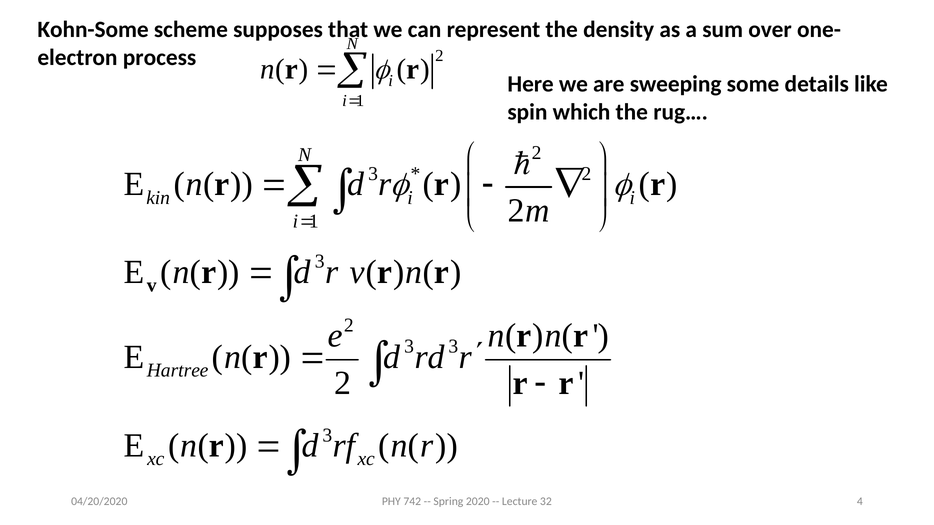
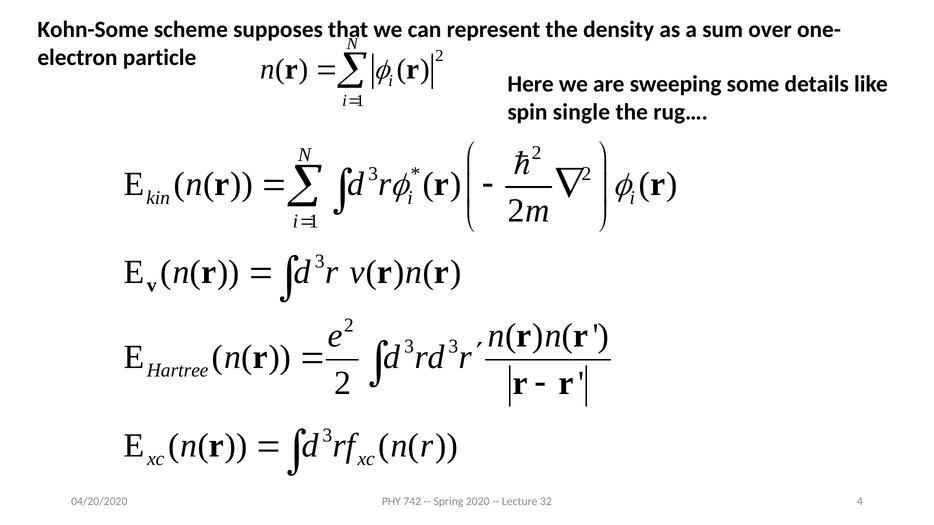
process: process -> particle
which: which -> single
